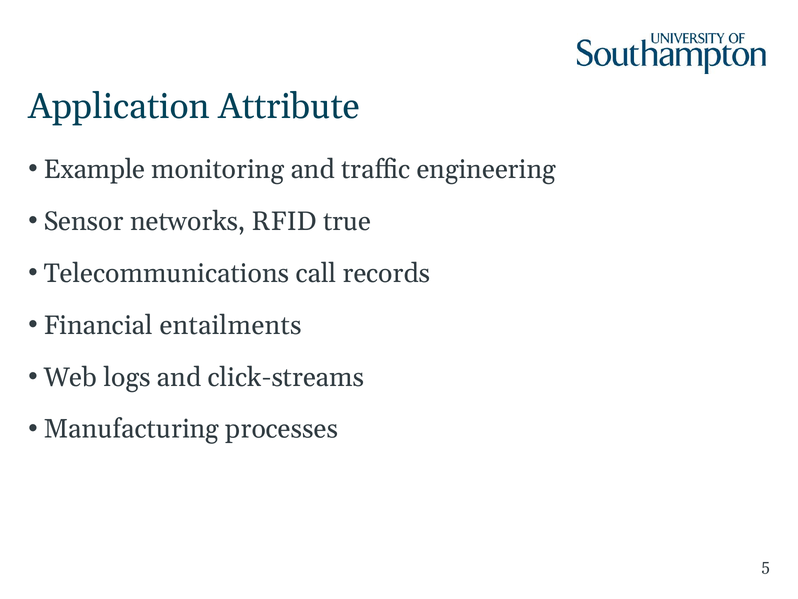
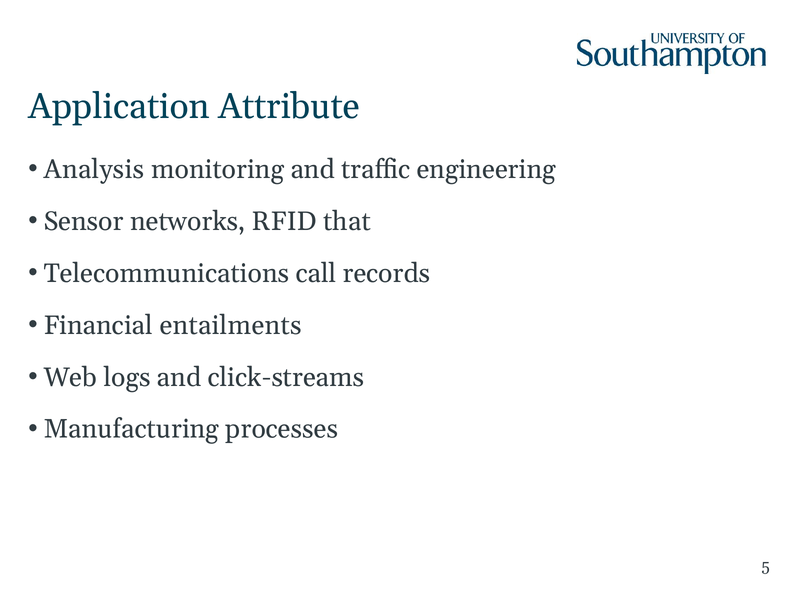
Example: Example -> Analysis
true: true -> that
